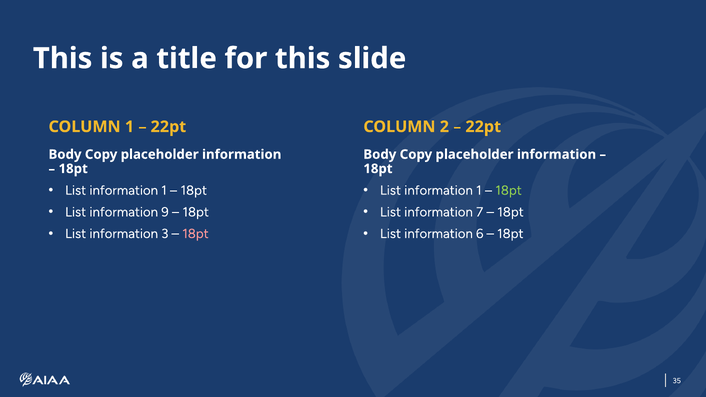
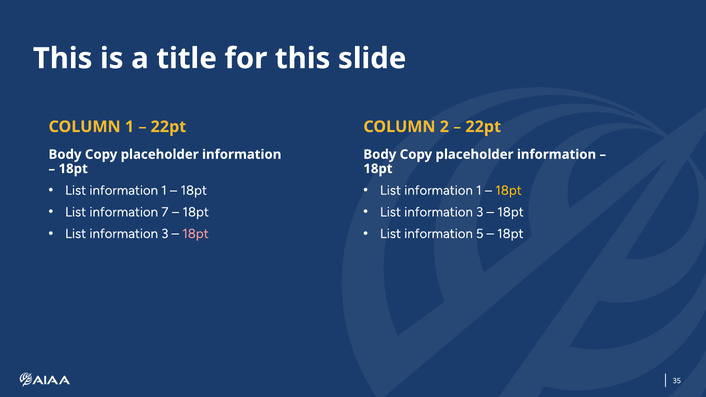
18pt at (509, 190) colour: light green -> yellow
9: 9 -> 7
7 at (480, 212): 7 -> 3
6: 6 -> 5
